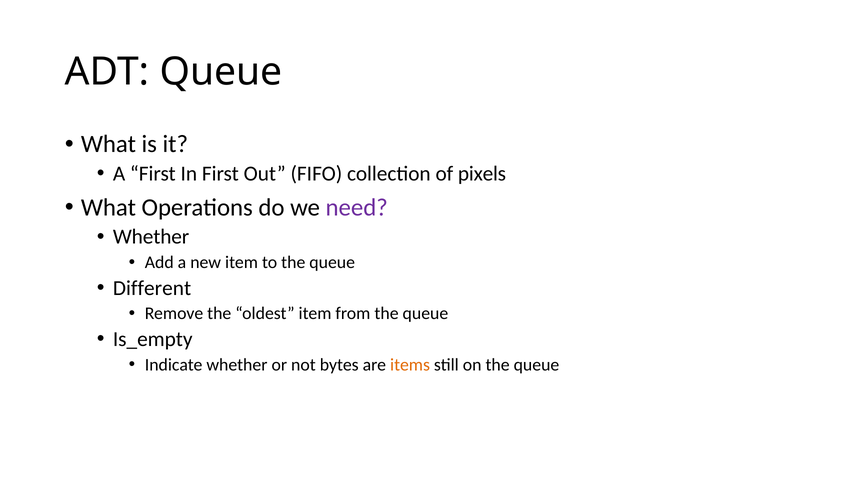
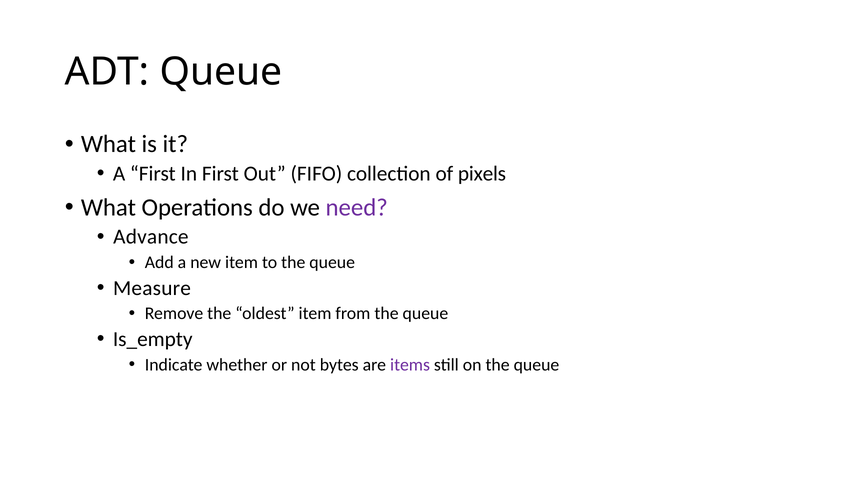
Whether at (151, 237): Whether -> Advance
Different: Different -> Measure
items colour: orange -> purple
